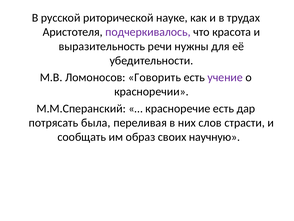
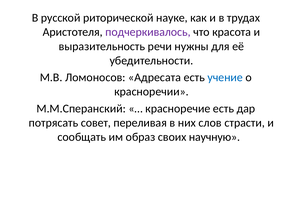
Говорить: Говорить -> Адресата
учение colour: purple -> blue
была: была -> совет
